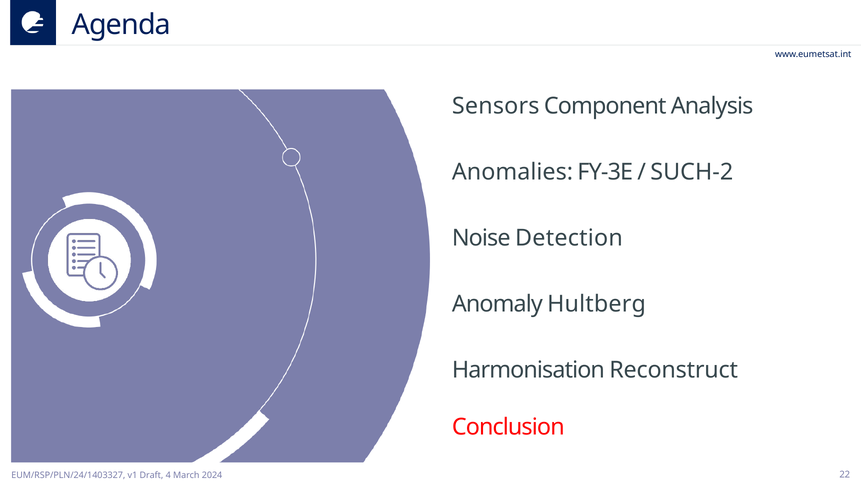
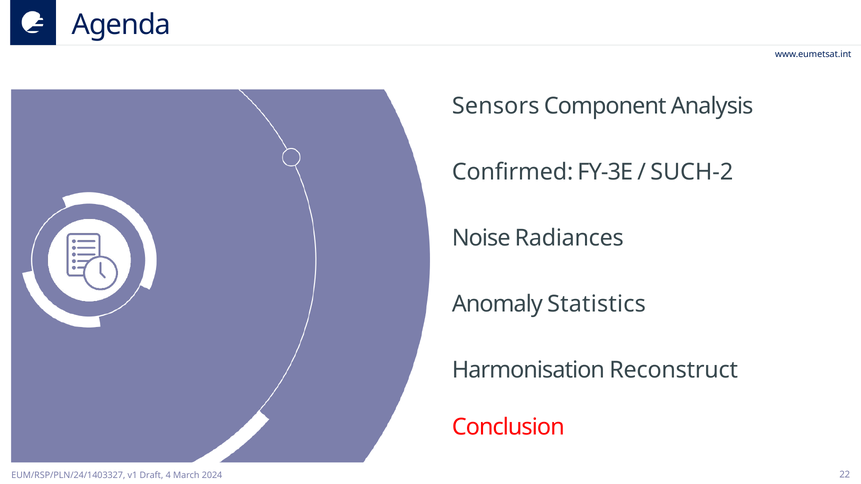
Anomalies: Anomalies -> Confirmed
Detection: Detection -> Radiances
Hultberg: Hultberg -> Statistics
